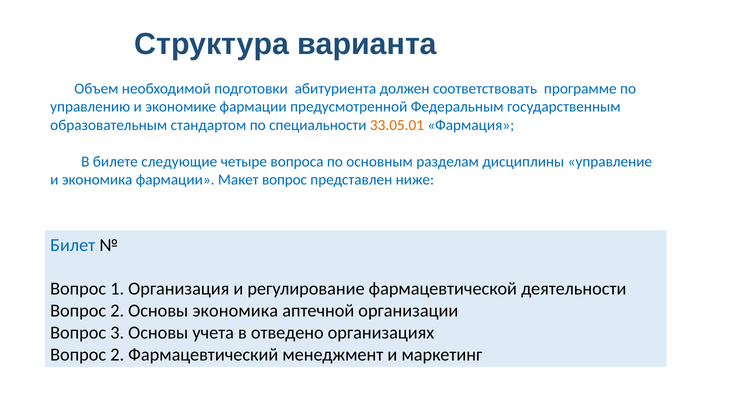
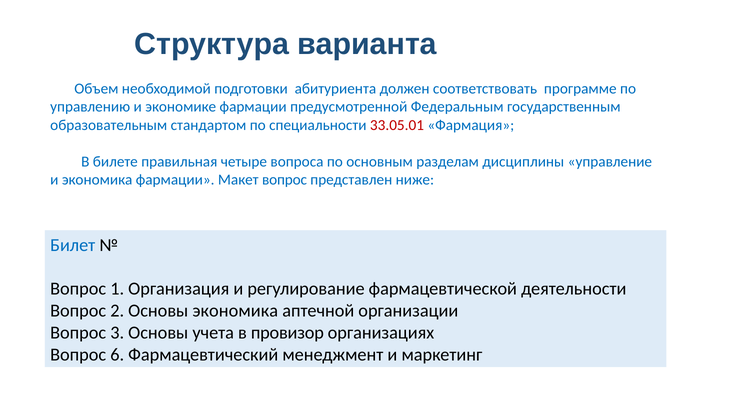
33.05.01 colour: orange -> red
следующие: следующие -> правильная
отведено: отведено -> провизор
2 at (117, 354): 2 -> 6
